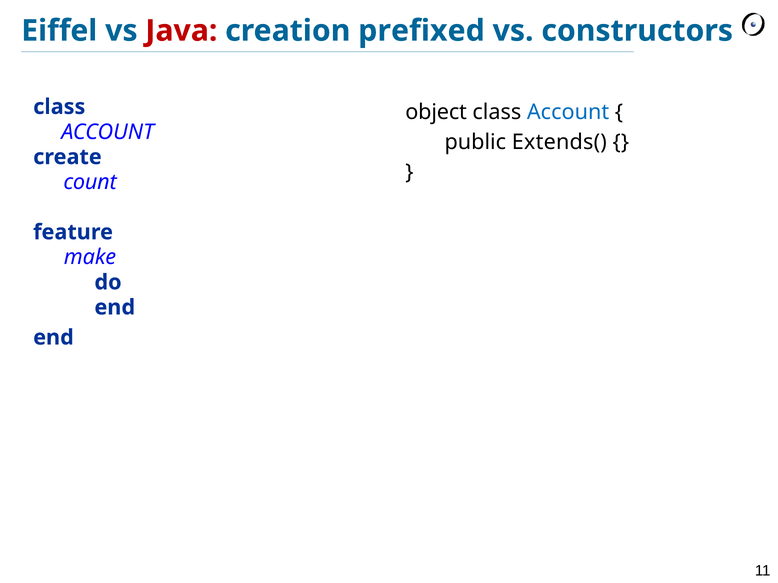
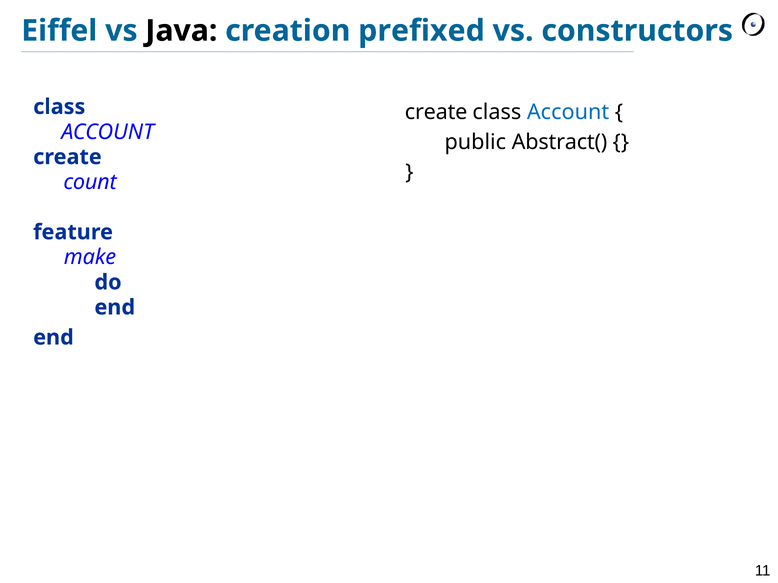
Java colour: red -> black
object at (436, 112): object -> create
Extends(: Extends( -> Abstract(
